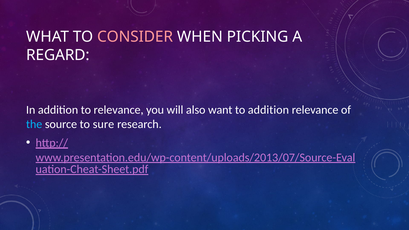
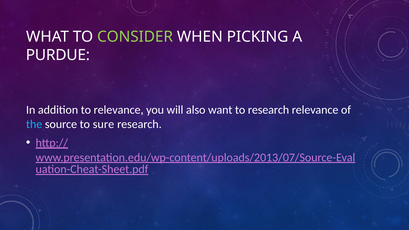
CONSIDER colour: pink -> light green
REGARD: REGARD -> PURDUE
to addition: addition -> research
